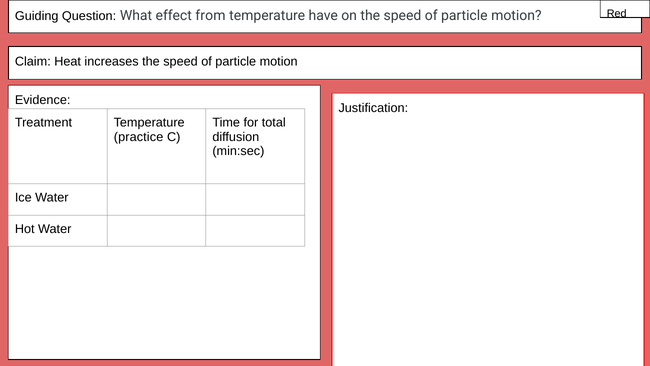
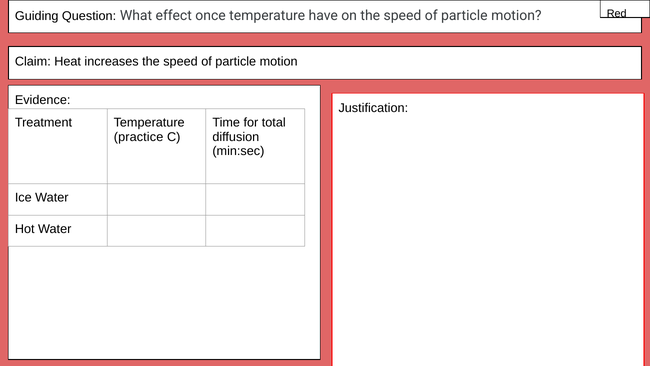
from: from -> once
